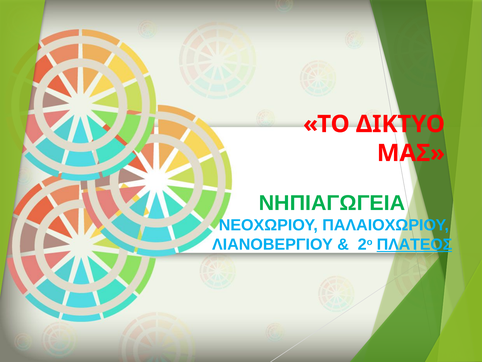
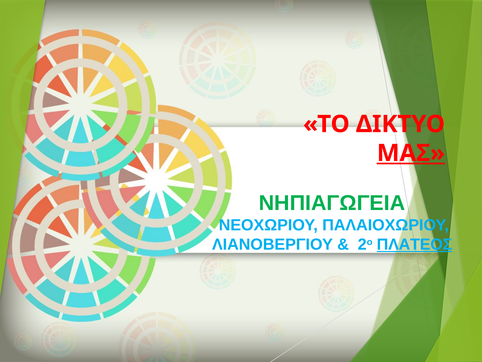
ΜΑΣ underline: none -> present
